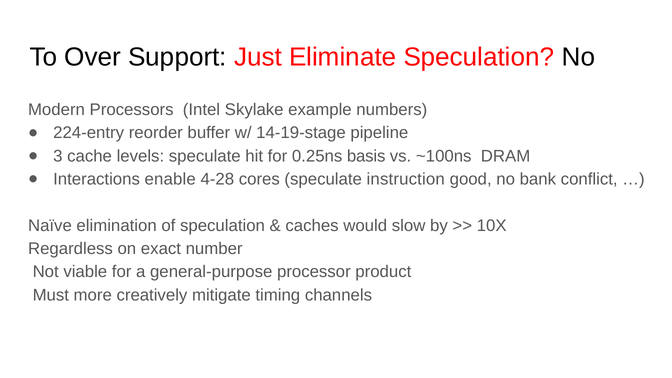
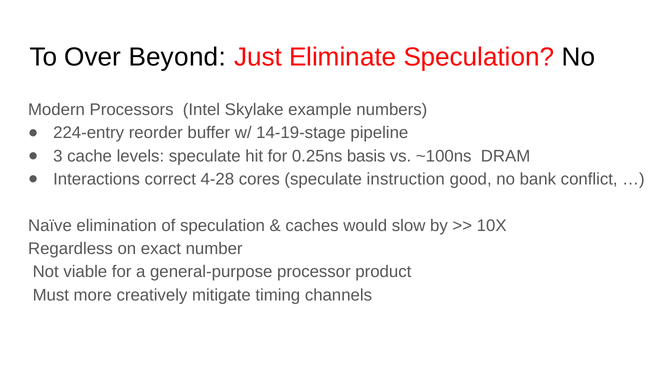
Support: Support -> Beyond
enable: enable -> correct
